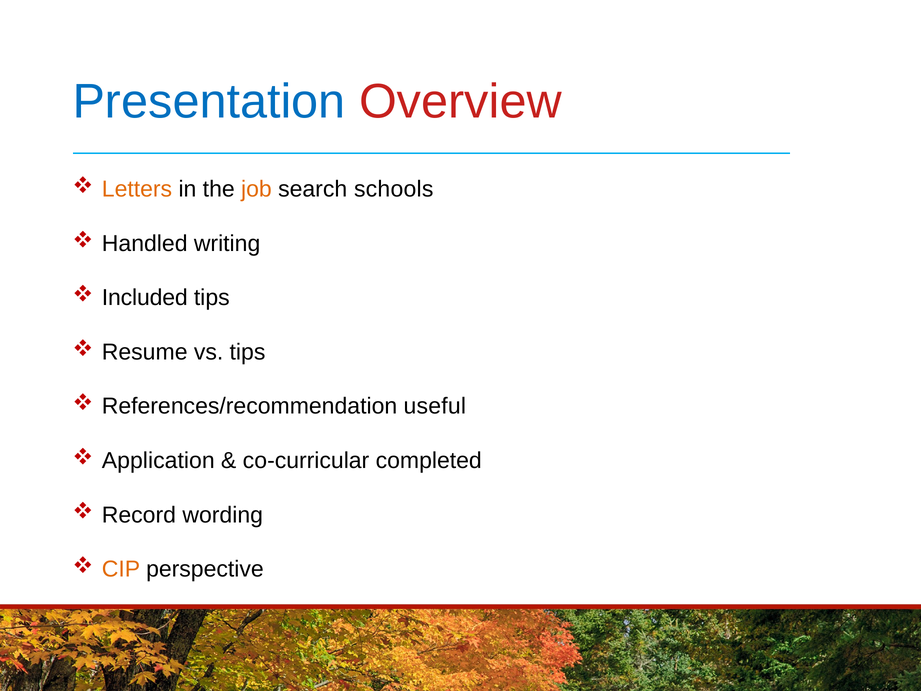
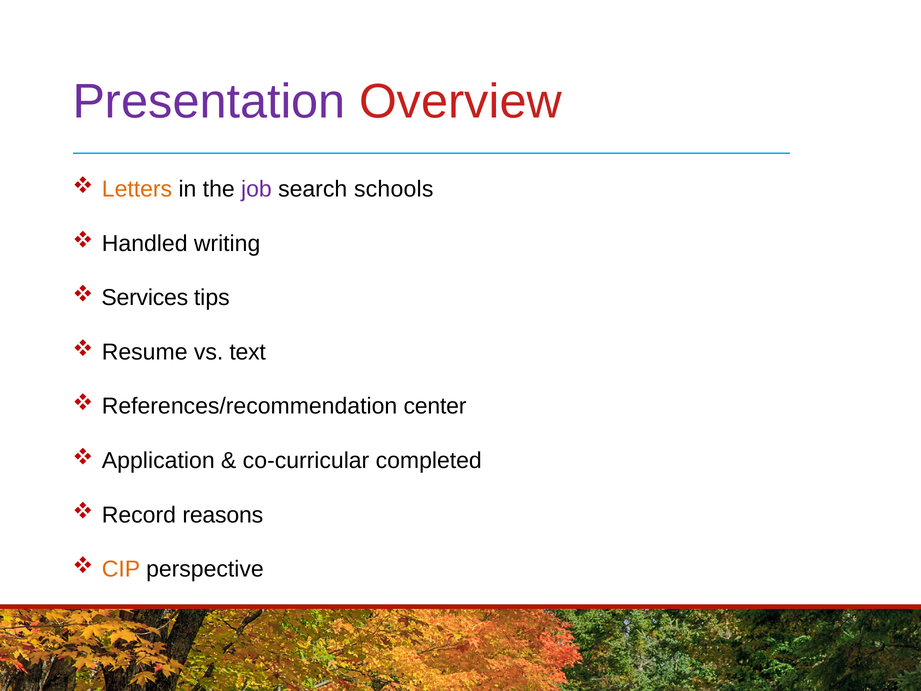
Presentation colour: blue -> purple
job colour: orange -> purple
Included: Included -> Services
vs tips: tips -> text
useful: useful -> center
wording: wording -> reasons
